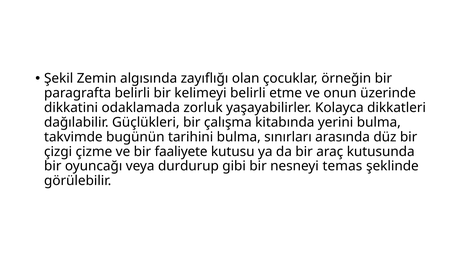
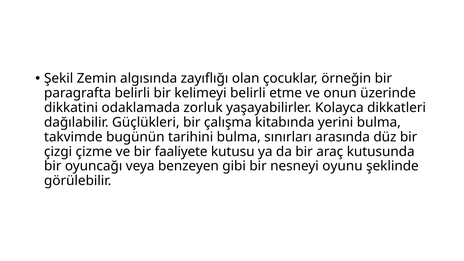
durdurup: durdurup -> benzeyen
temas: temas -> oyunu
